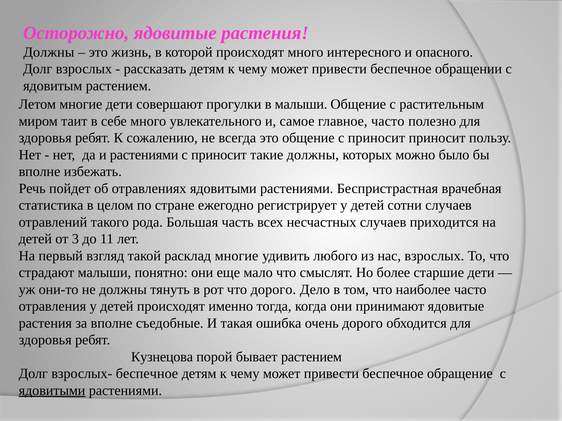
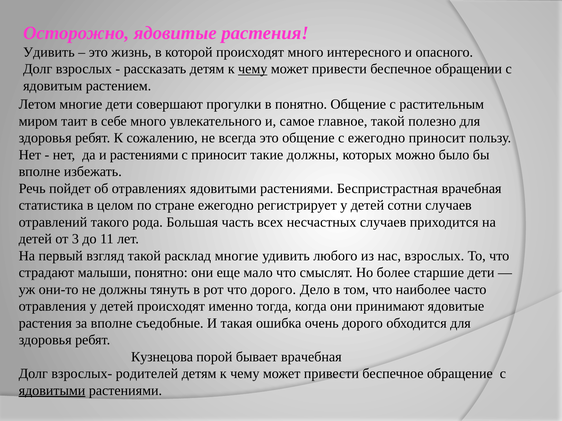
Должны at (49, 52): Должны -> Удивить
чему at (253, 69) underline: none -> present
в малыши: малыши -> понятно
главное часто: часто -> такой
общение с приносит: приносит -> ежегодно
бывает растением: растением -> врачебная
взрослых- беспечное: беспечное -> родителей
